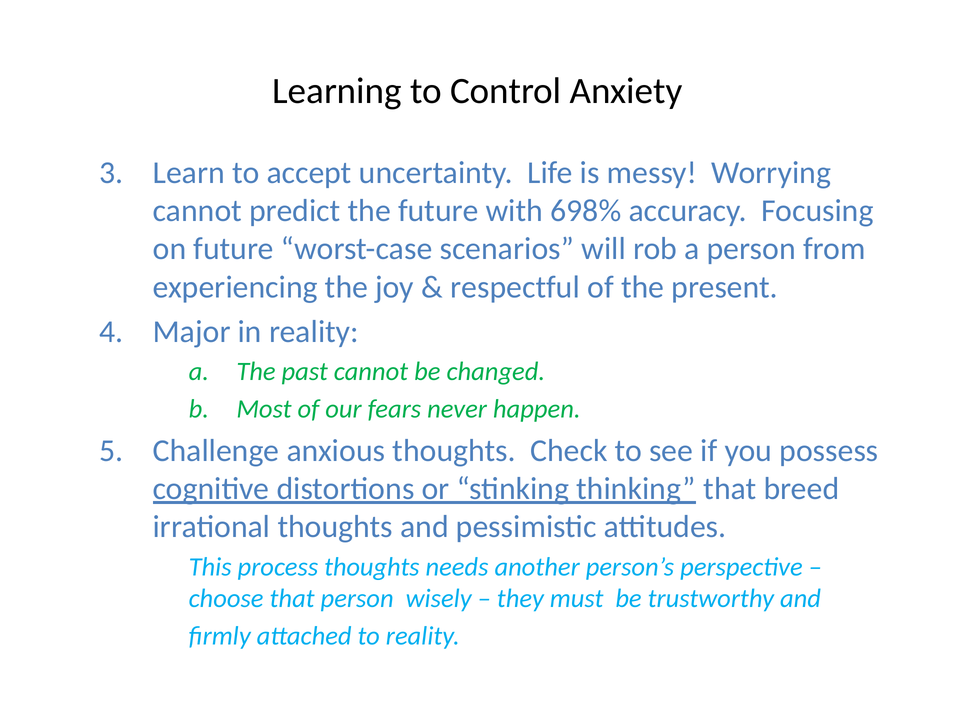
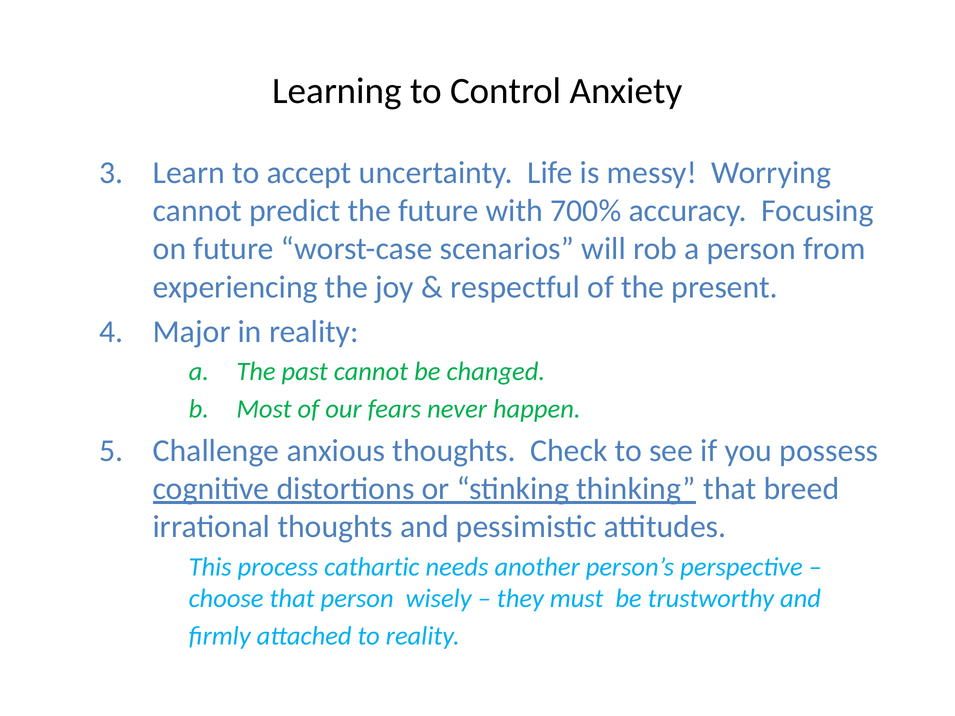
698%: 698% -> 700%
process thoughts: thoughts -> cathartic
